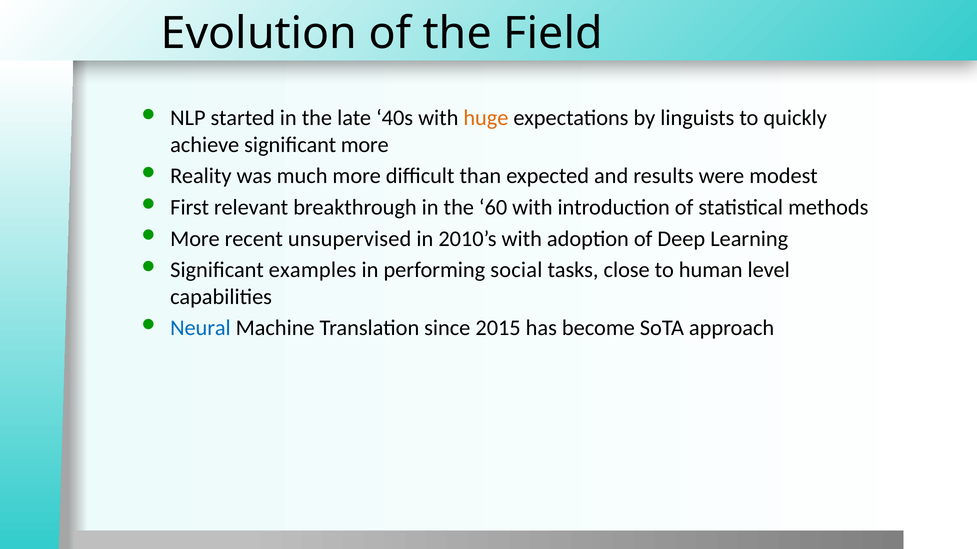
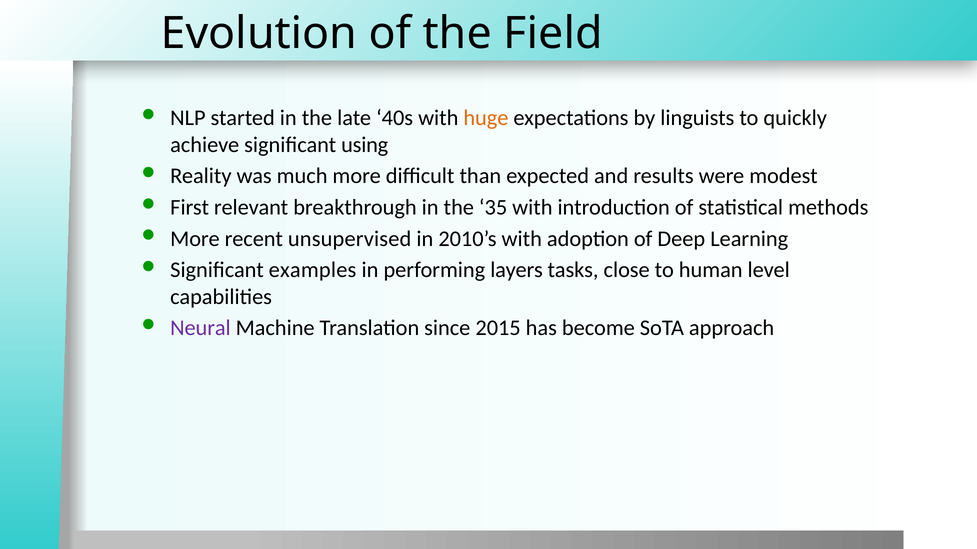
significant more: more -> using
60: 60 -> 35
social: social -> layers
Neural colour: blue -> purple
